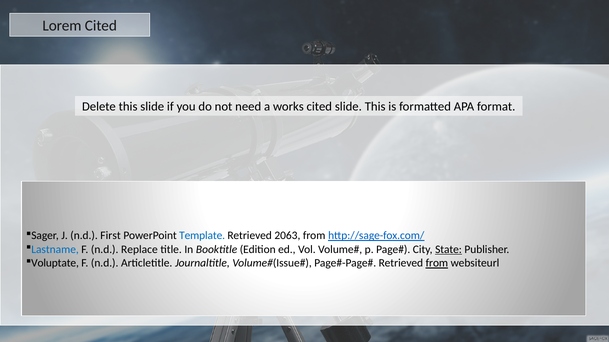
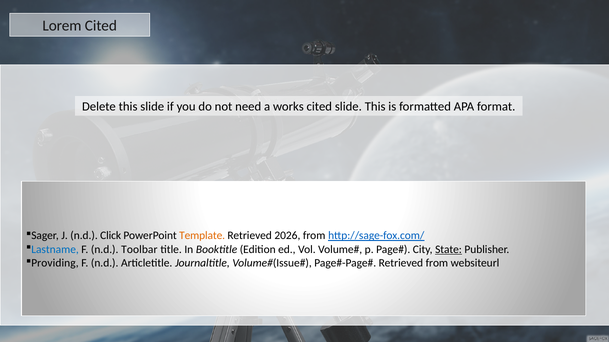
First: First -> Click
Template colour: blue -> orange
2063: 2063 -> 2026
Replace: Replace -> Toolbar
Voluptate: Voluptate -> Providing
from at (437, 264) underline: present -> none
